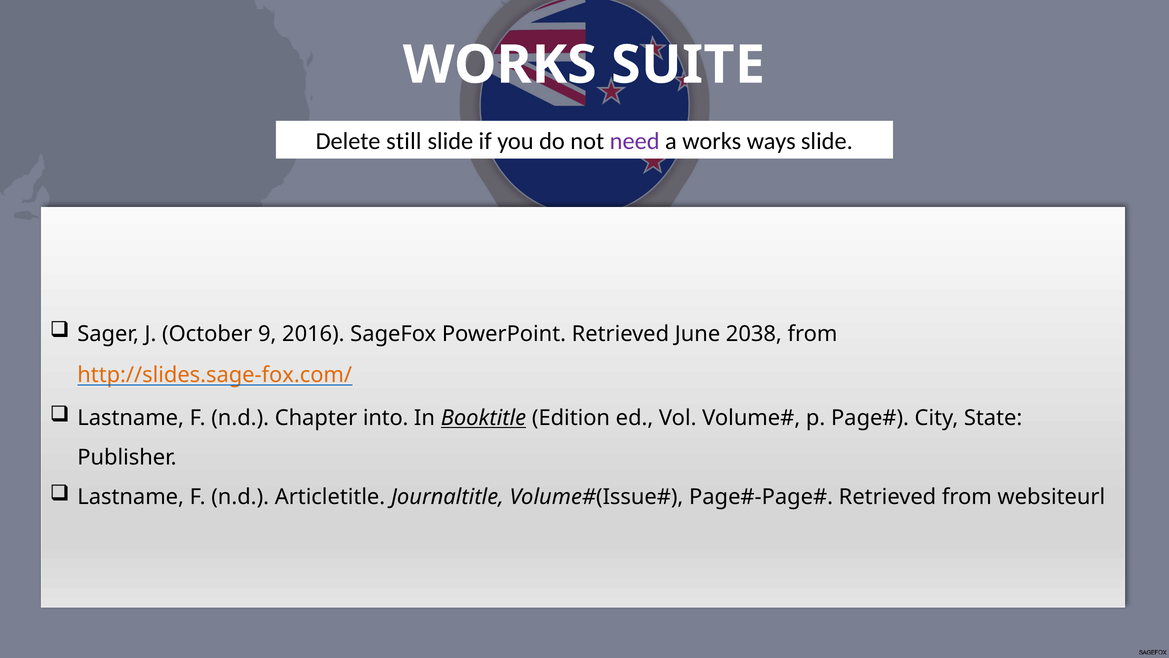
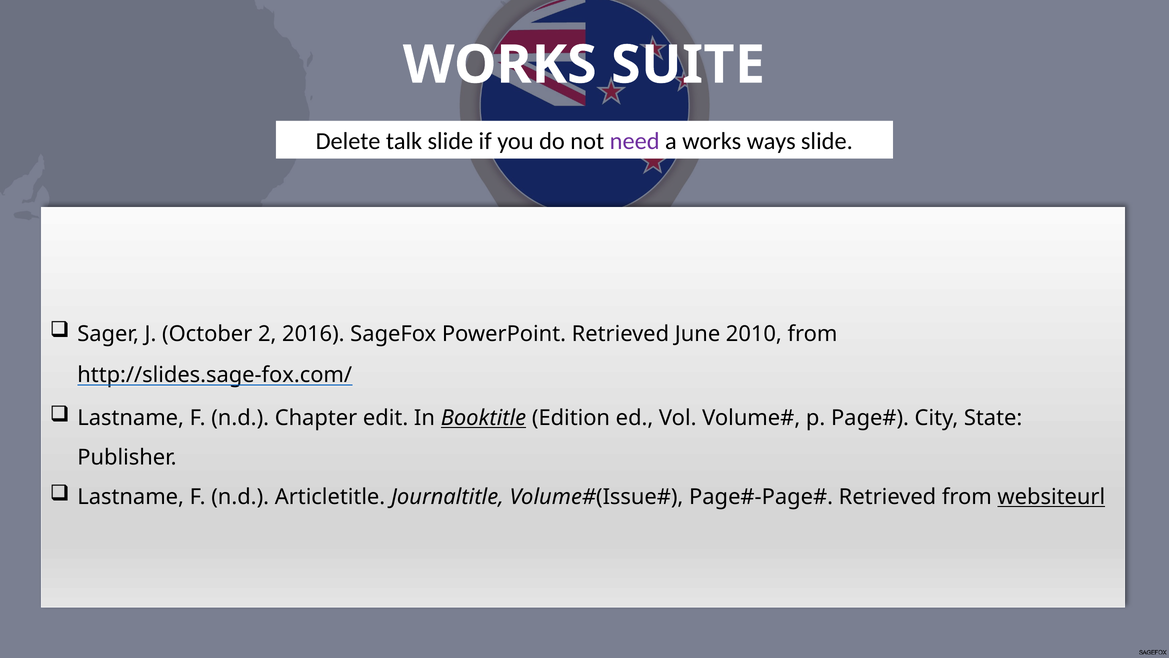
still: still -> talk
9: 9 -> 2
2038: 2038 -> 2010
http://slides.sage-fox.com/ colour: orange -> black
into: into -> edit
websiteurl underline: none -> present
